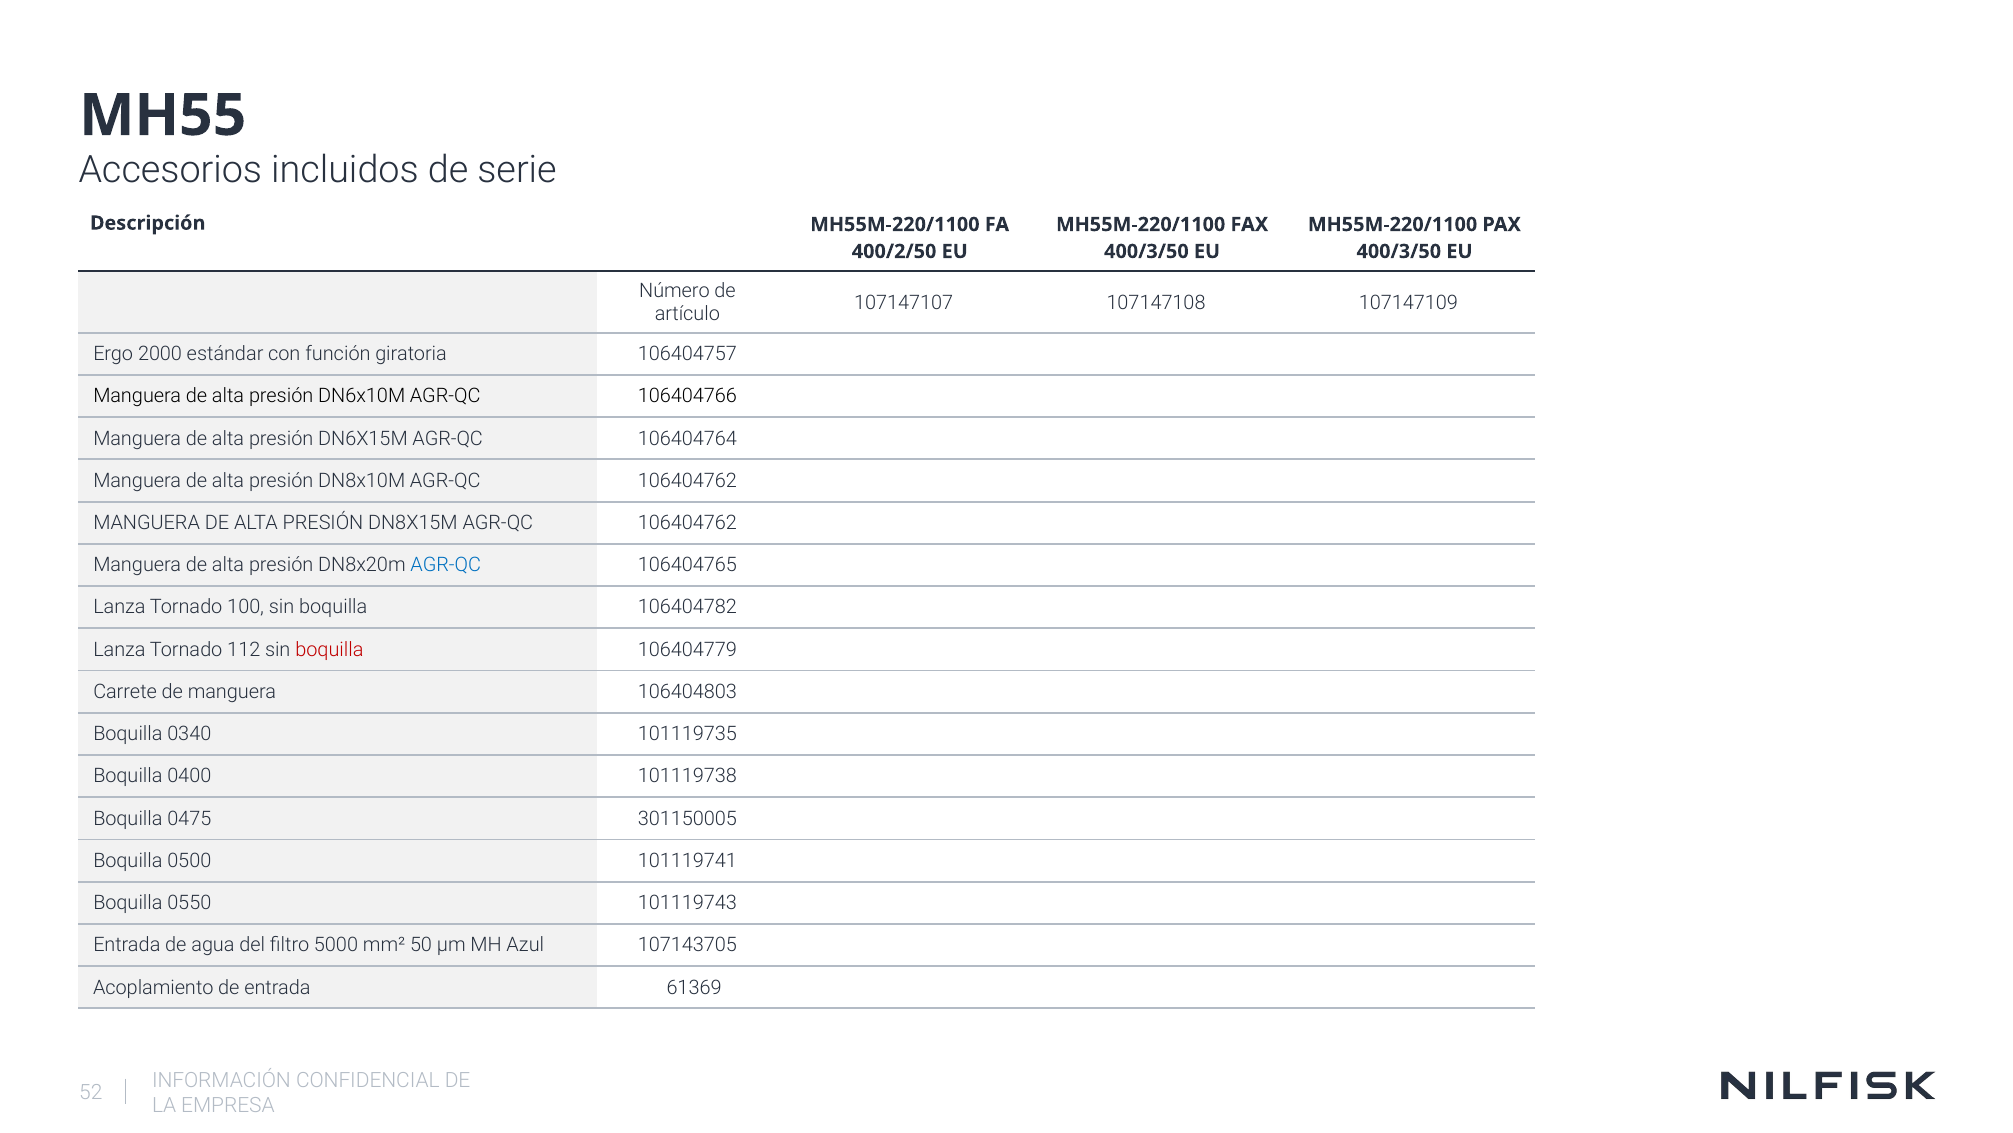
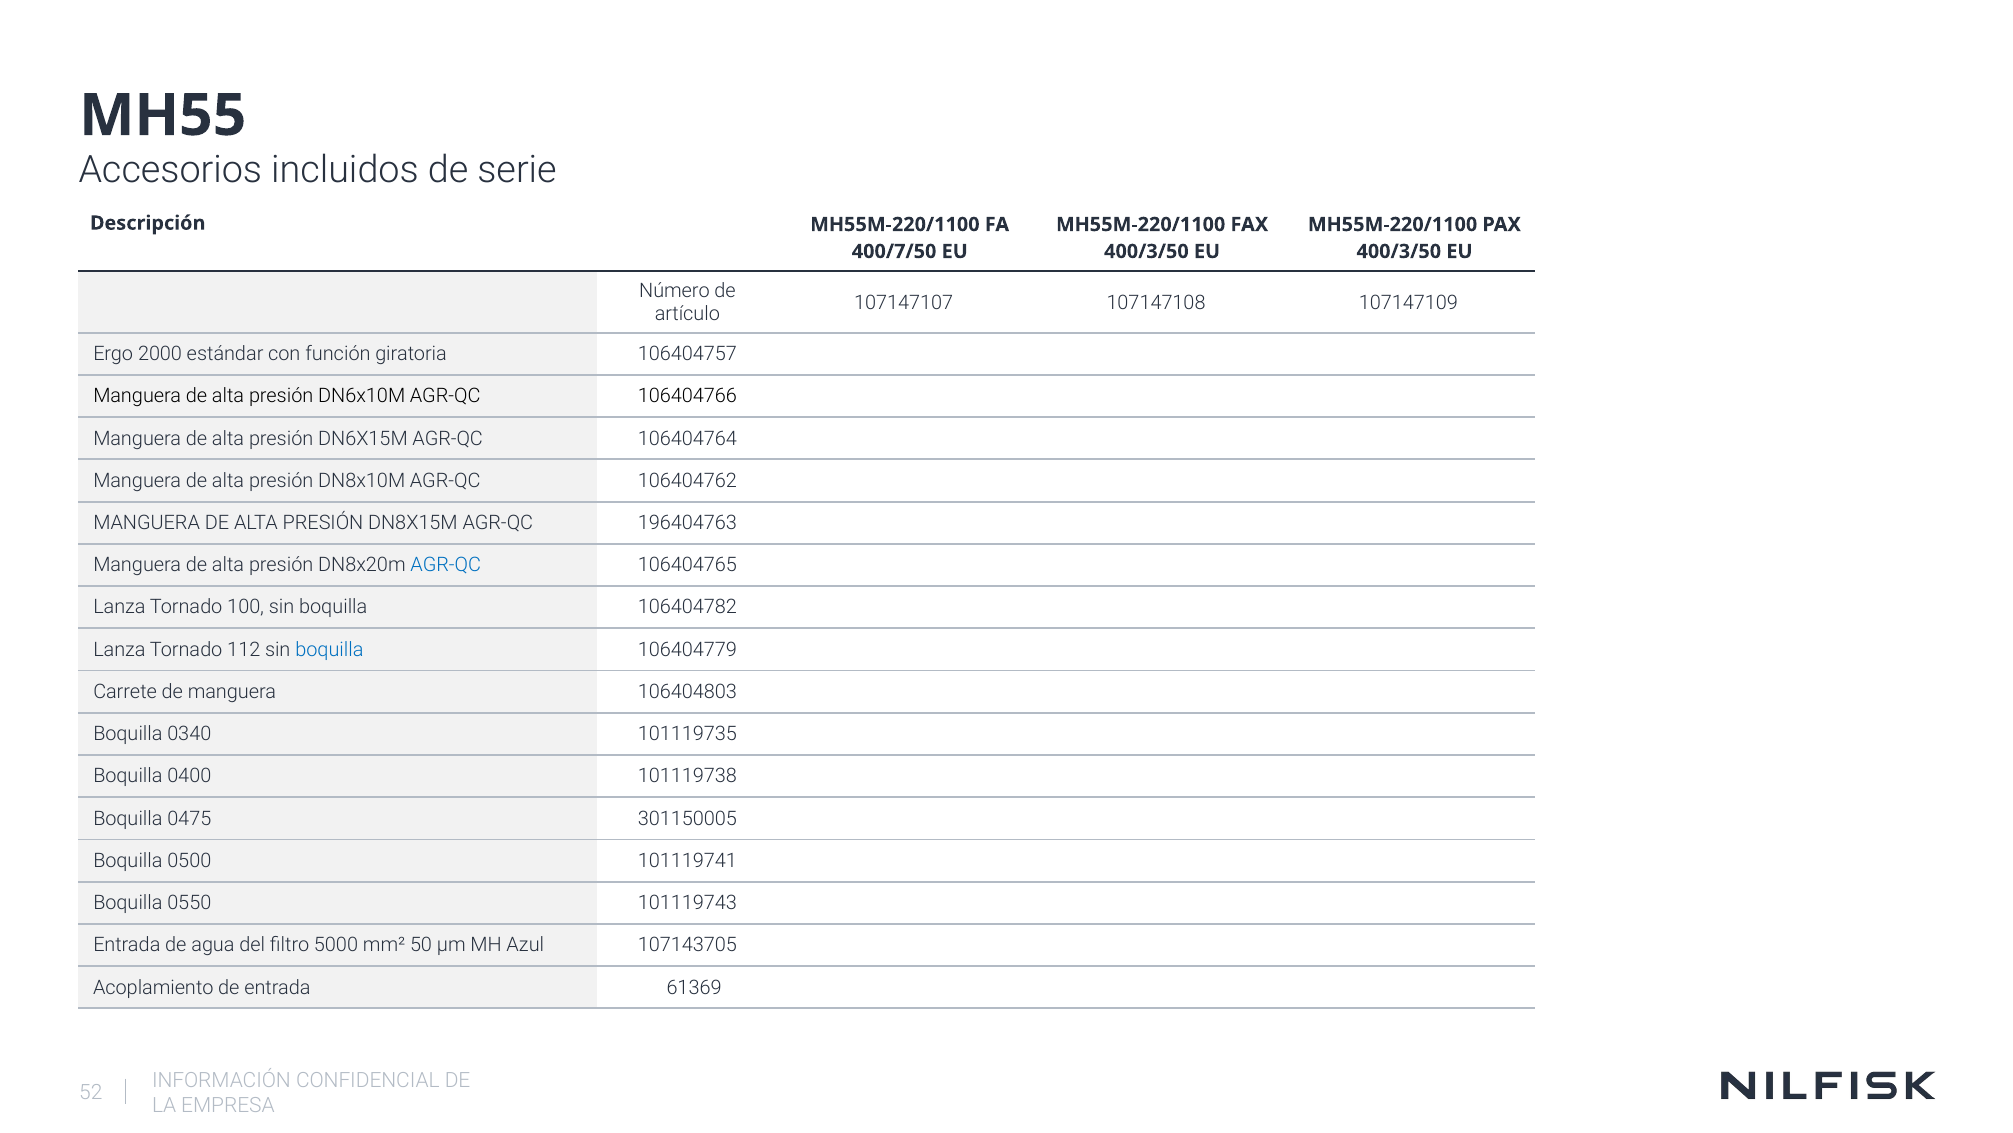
400/2/50: 400/2/50 -> 400/7/50
DN8X15M AGR-QC 106404762: 106404762 -> 196404763
boquilla at (329, 649) colour: red -> blue
